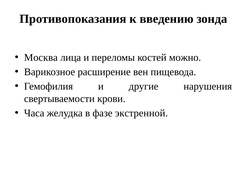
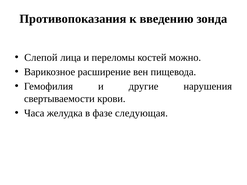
Москва: Москва -> Слепой
экстренной: экстренной -> следующая
